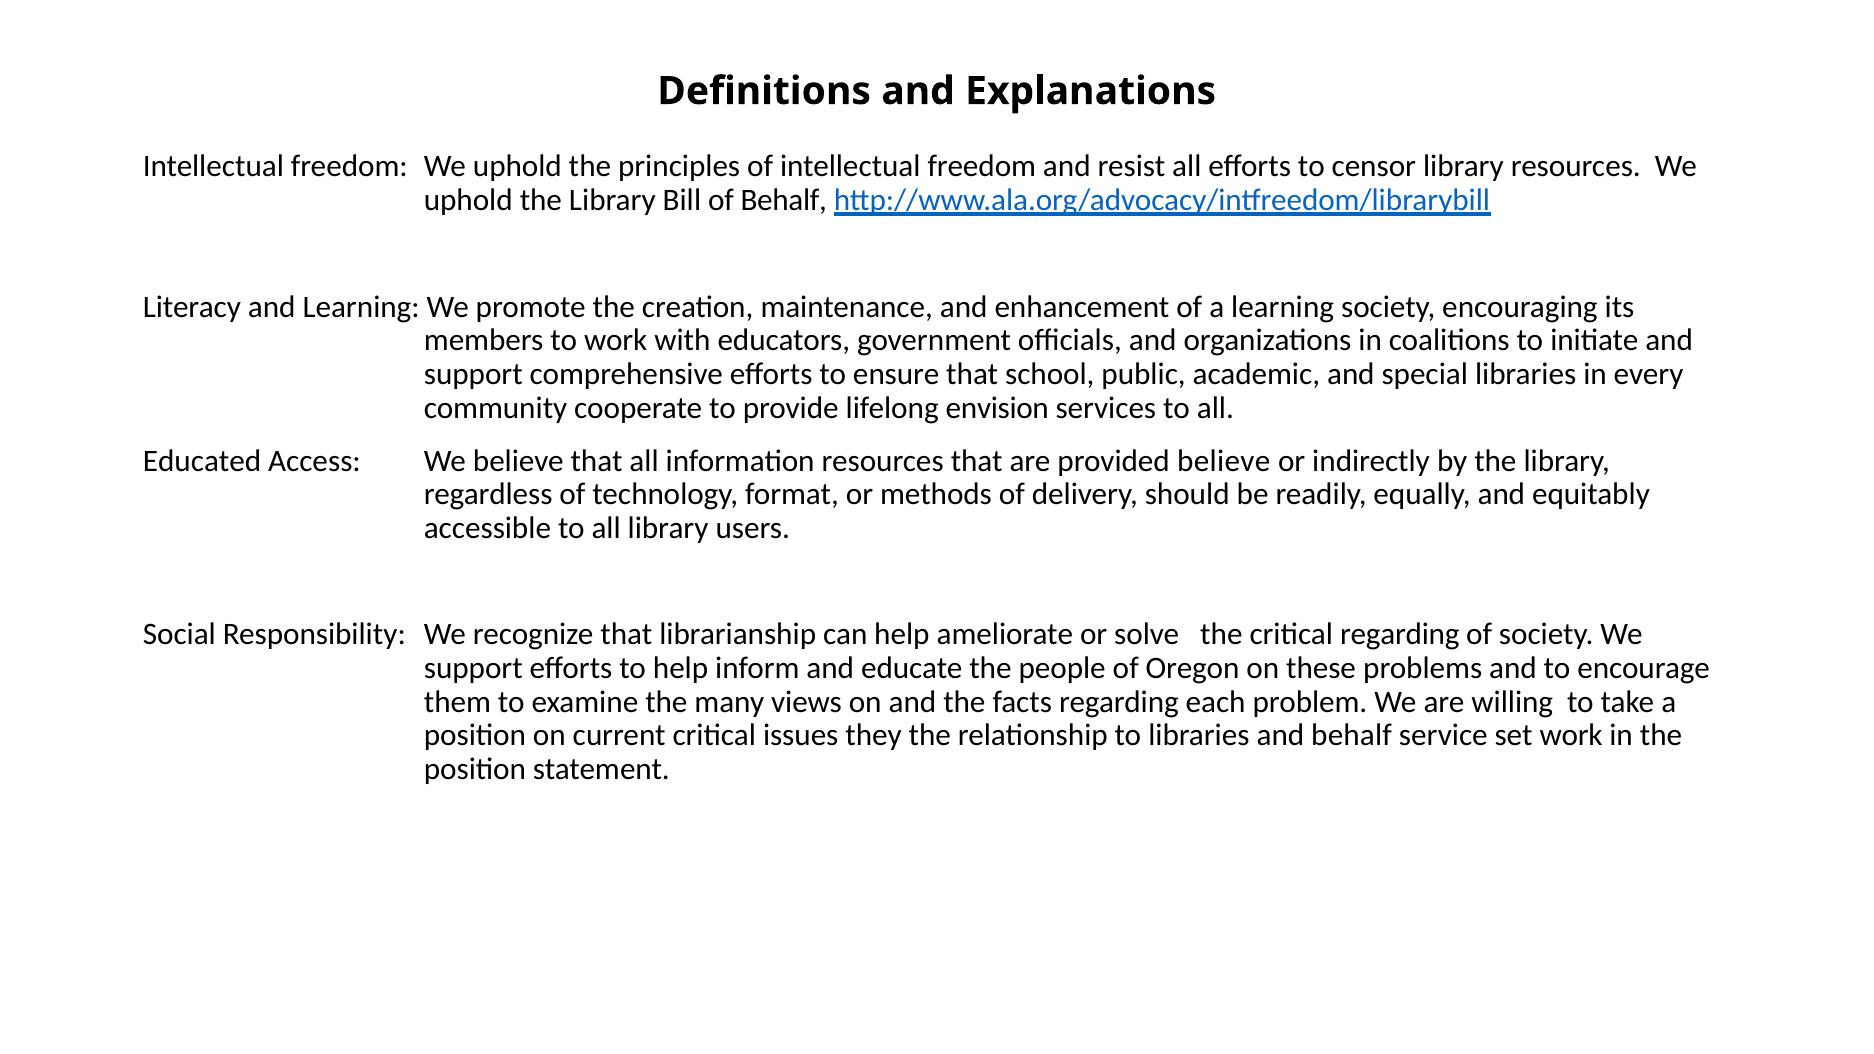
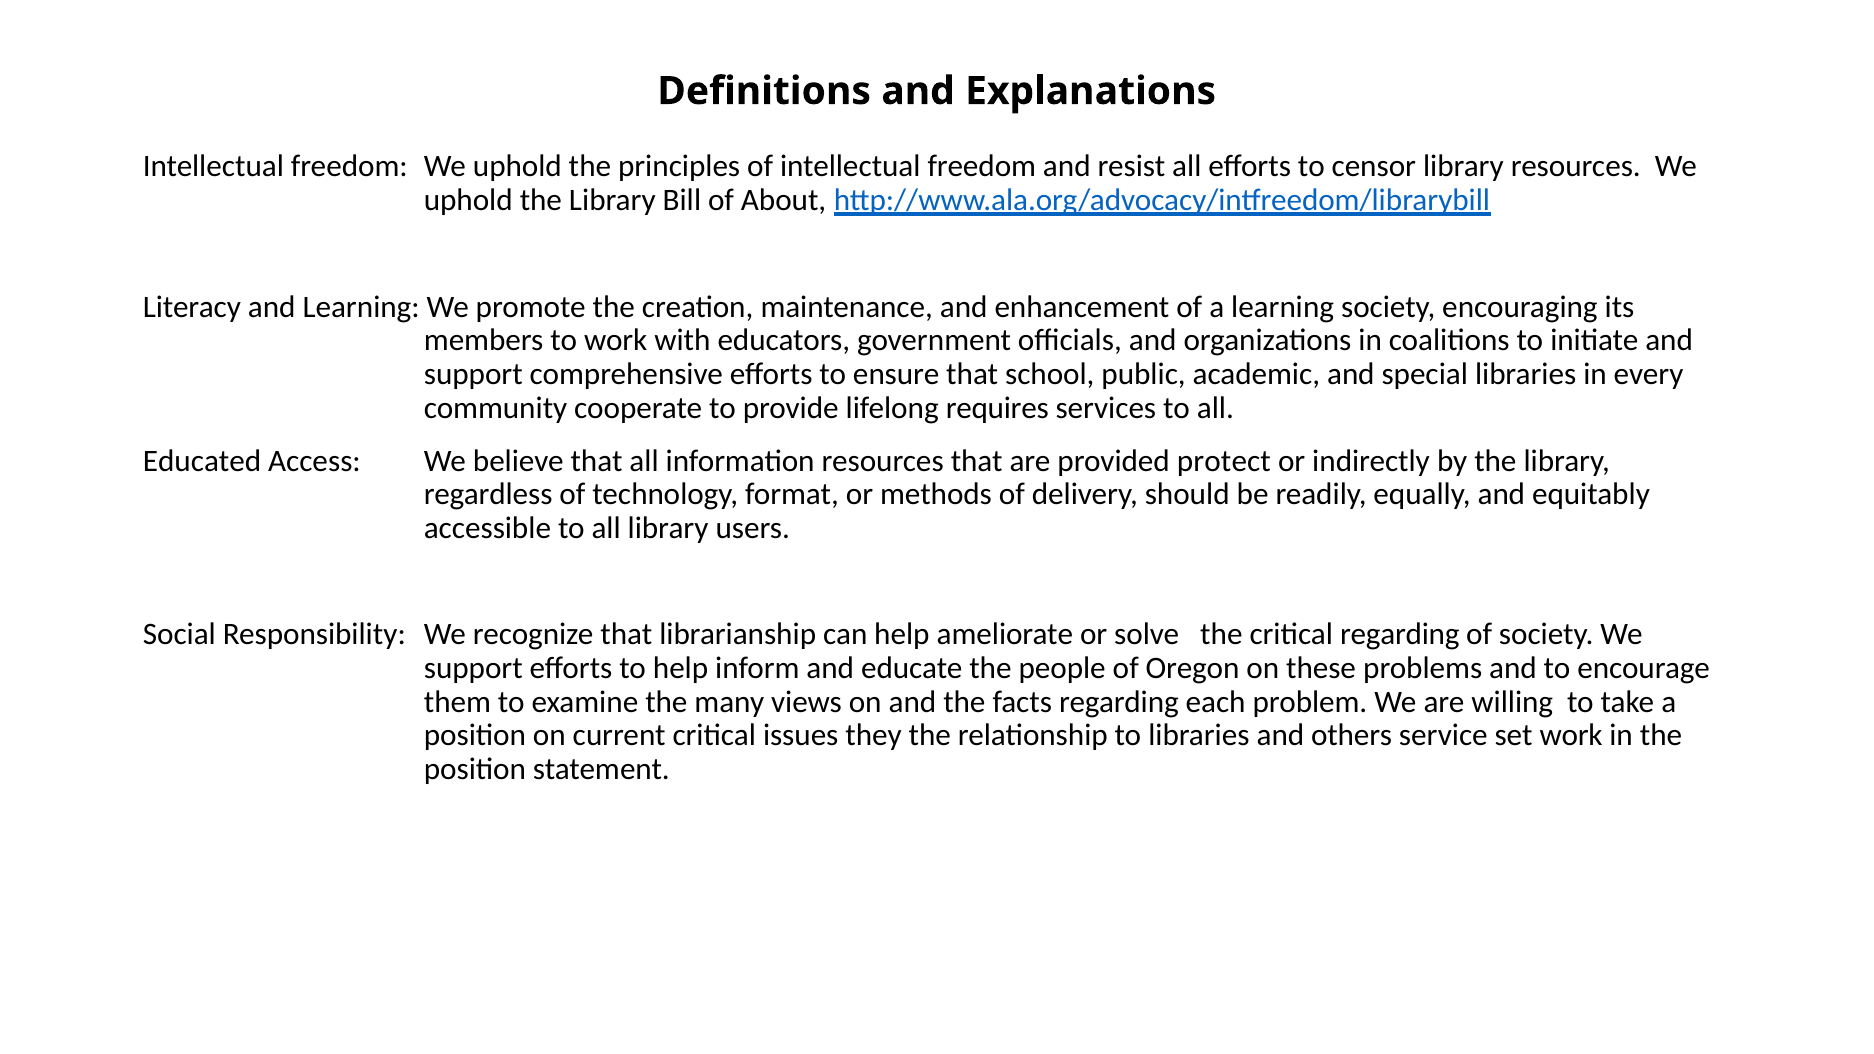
of Behalf: Behalf -> About
envision: envision -> requires
provided believe: believe -> protect
and behalf: behalf -> others
